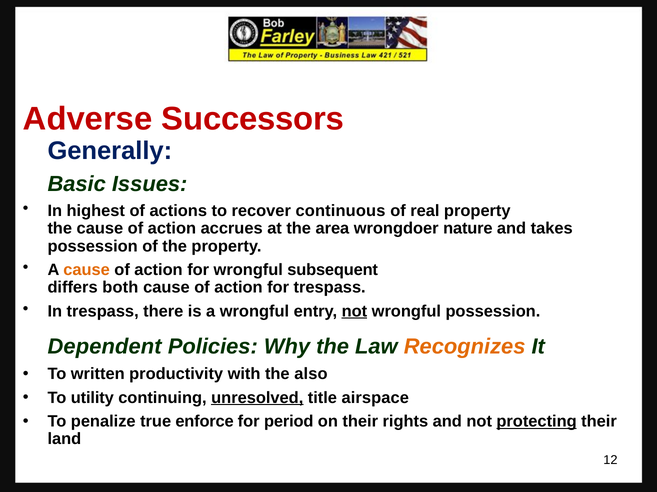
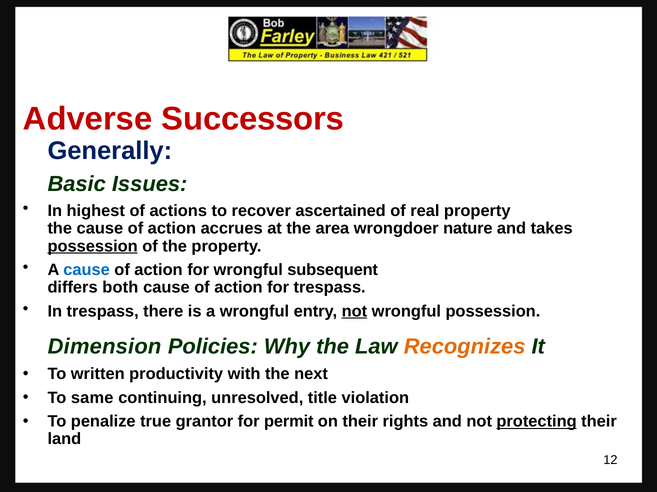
continuous: continuous -> ascertained
possession at (93, 247) underline: none -> present
cause at (87, 270) colour: orange -> blue
Dependent: Dependent -> Dimension
also: also -> next
utility: utility -> same
unresolved underline: present -> none
airspace: airspace -> violation
enforce: enforce -> grantor
period: period -> permit
